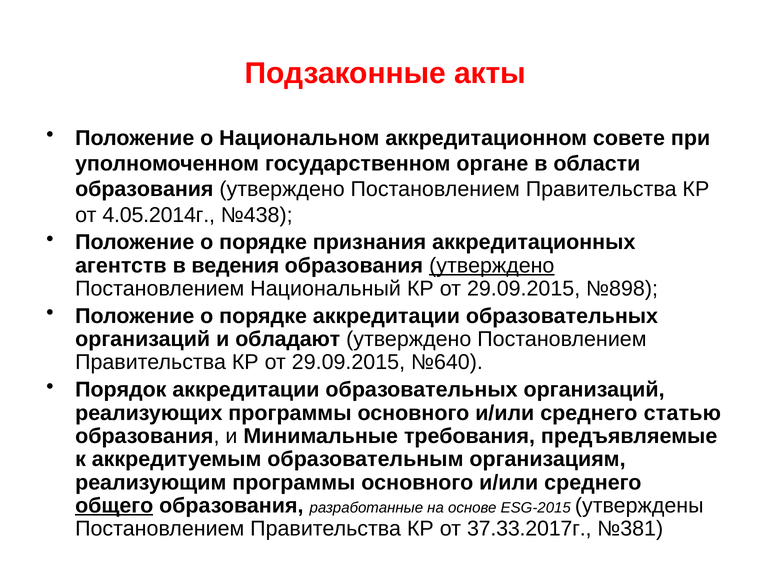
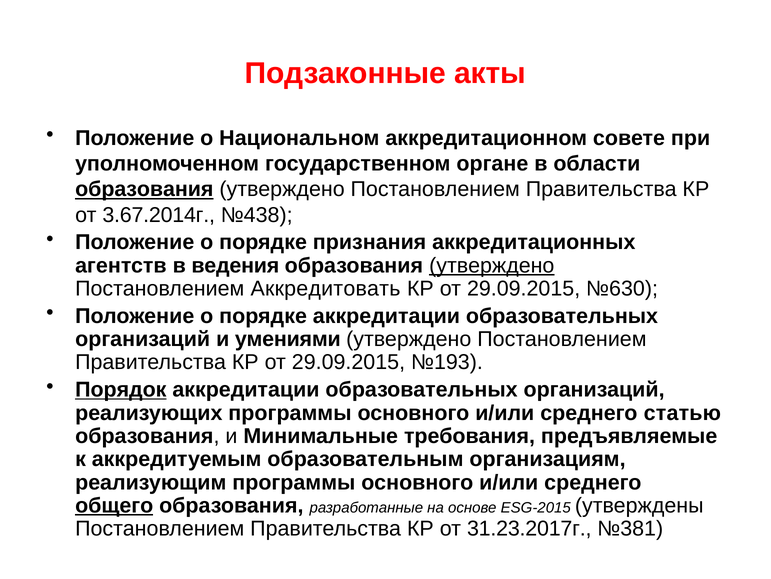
образования at (144, 189) underline: none -> present
4.05.2014г: 4.05.2014г -> 3.67.2014г
Национальный: Национальный -> Аккредитовать
№898: №898 -> №630
обладают: обладают -> умениями
№640: №640 -> №193
Порядок underline: none -> present
37.33.2017г: 37.33.2017г -> 31.23.2017г
